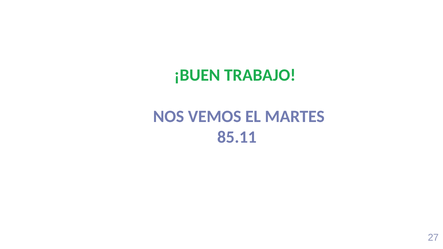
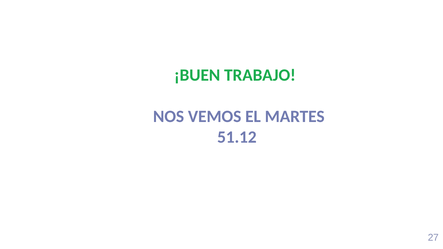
85.11: 85.11 -> 51.12
